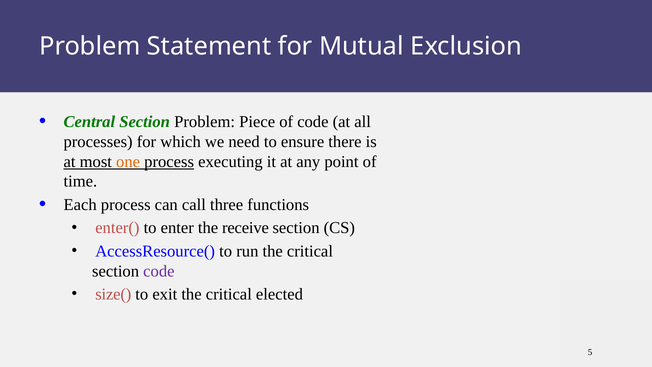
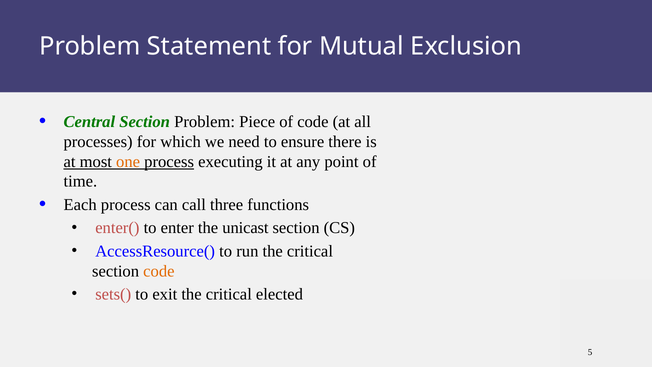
receive: receive -> unicast
code at (159, 271) colour: purple -> orange
size(: size( -> sets(
